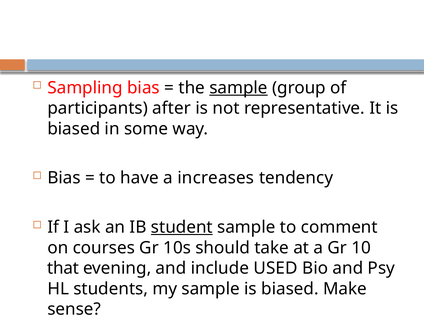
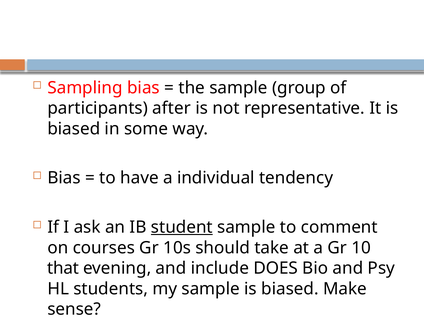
sample at (238, 88) underline: present -> none
increases: increases -> individual
USED: USED -> DOES
